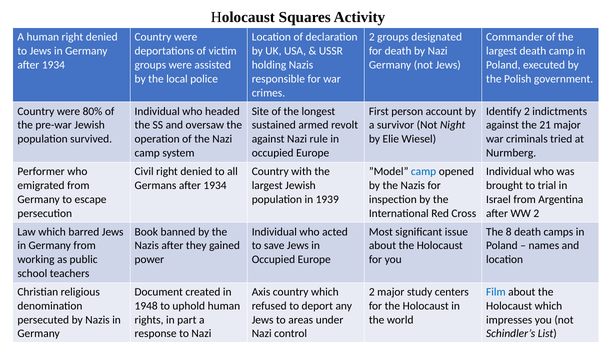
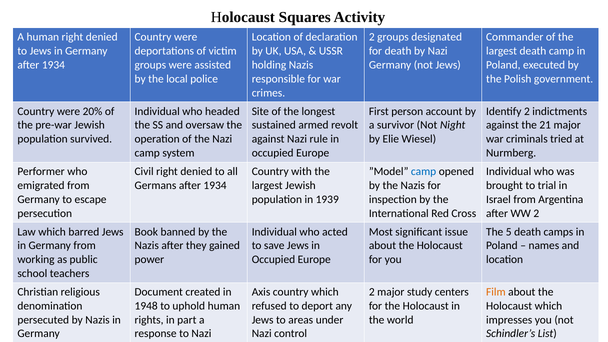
80%: 80% -> 20%
8: 8 -> 5
Film colour: blue -> orange
